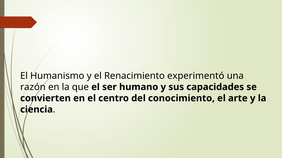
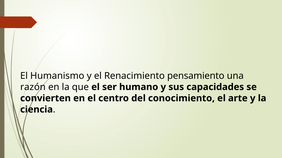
experimentó: experimentó -> pensamiento
